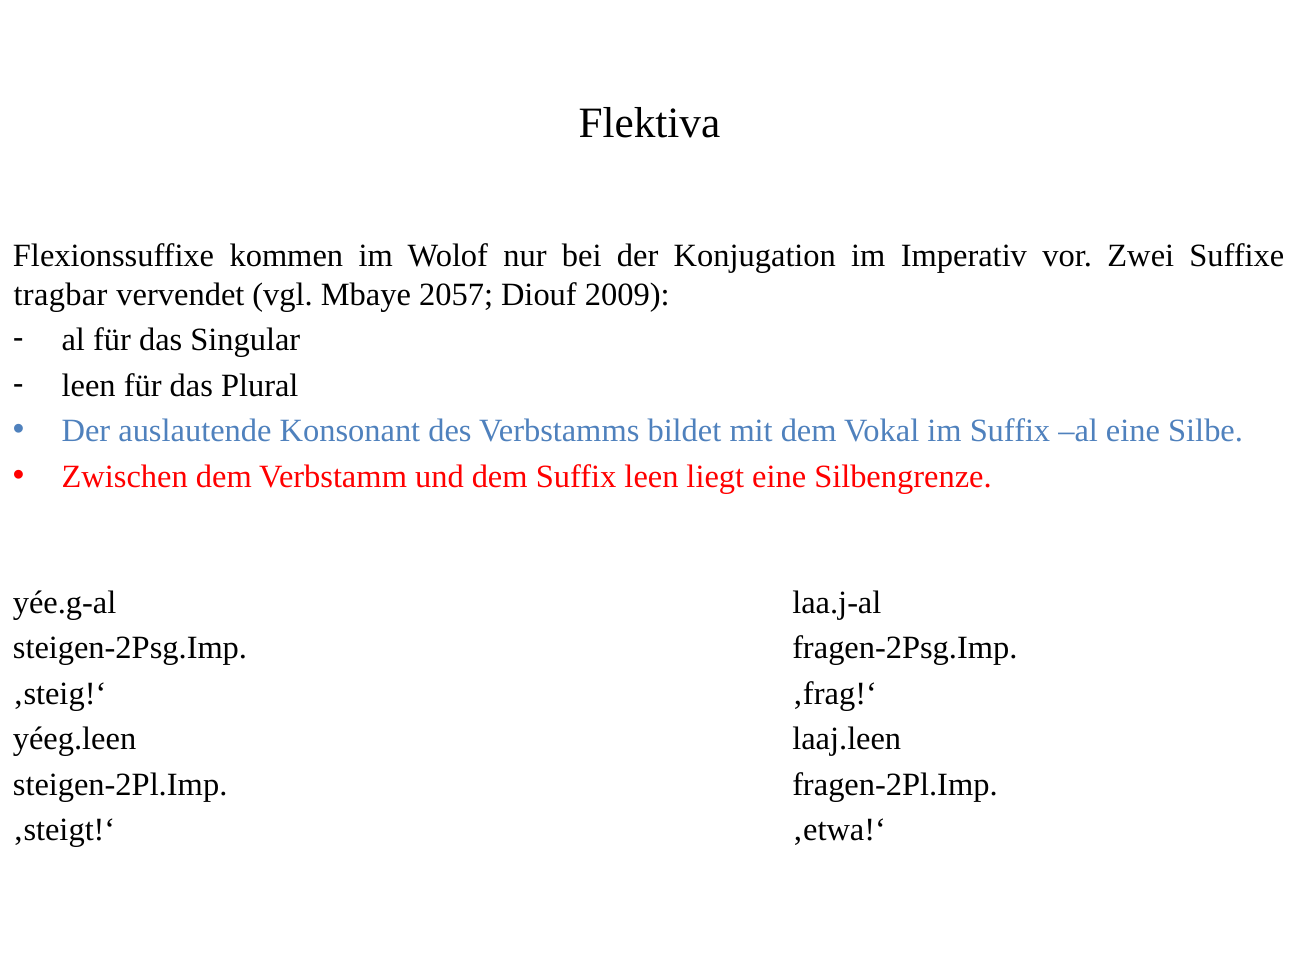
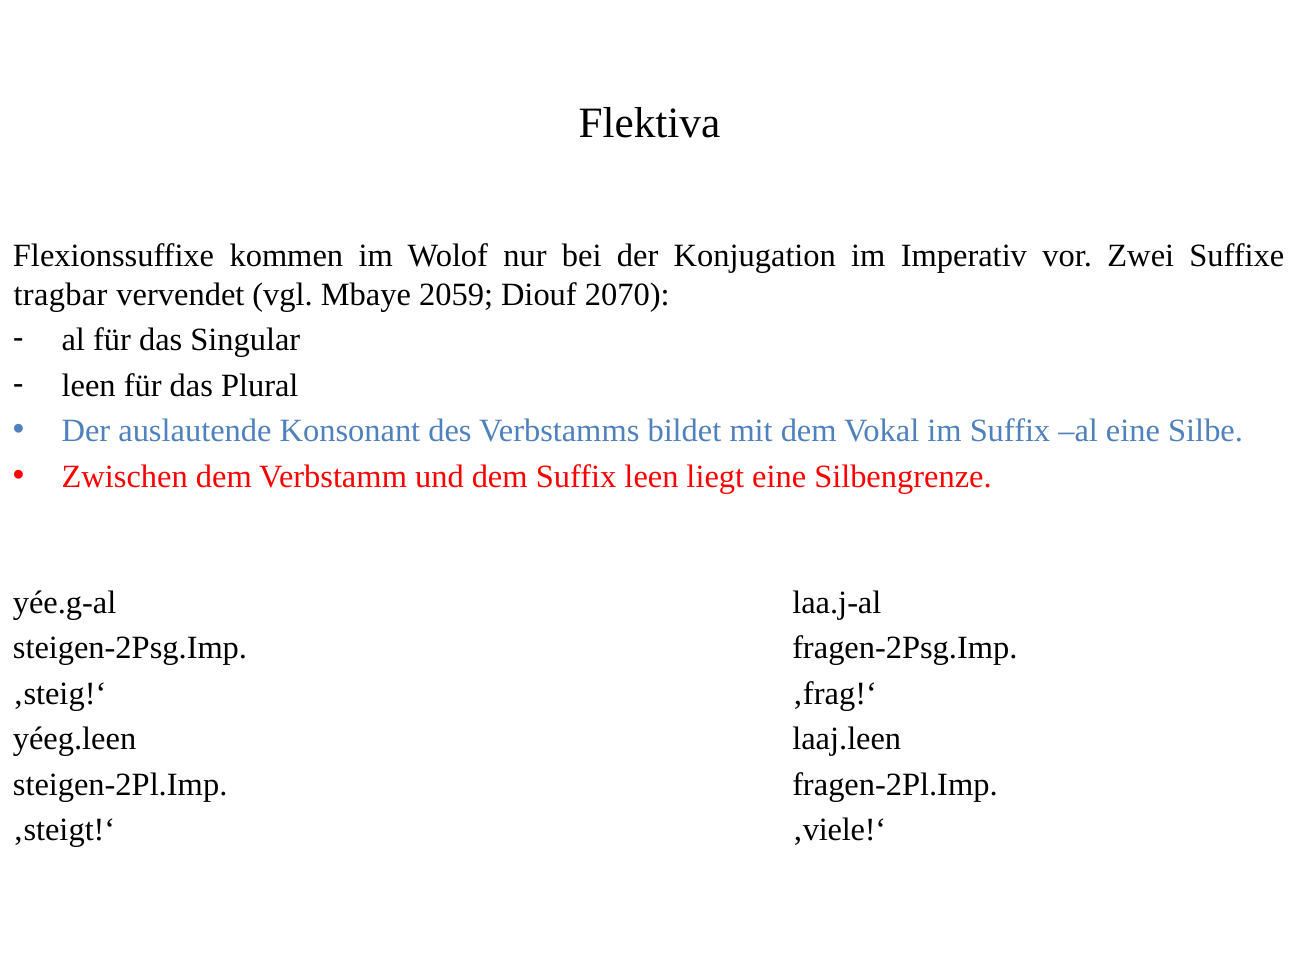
2057: 2057 -> 2059
2009: 2009 -> 2070
‚etwa!‘: ‚etwa!‘ -> ‚viele!‘
